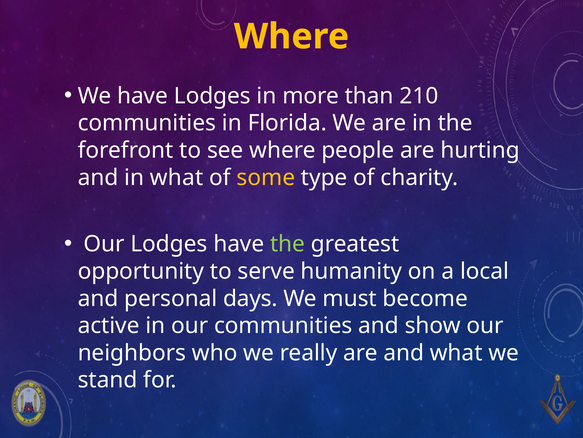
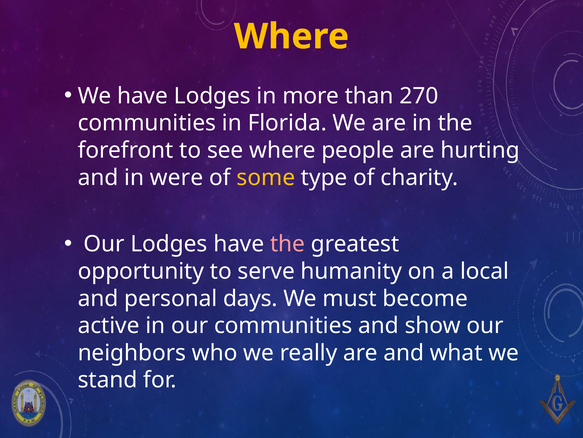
210: 210 -> 270
in what: what -> were
the at (288, 244) colour: light green -> pink
